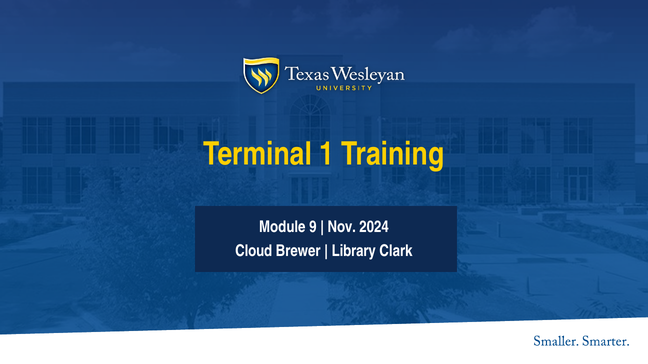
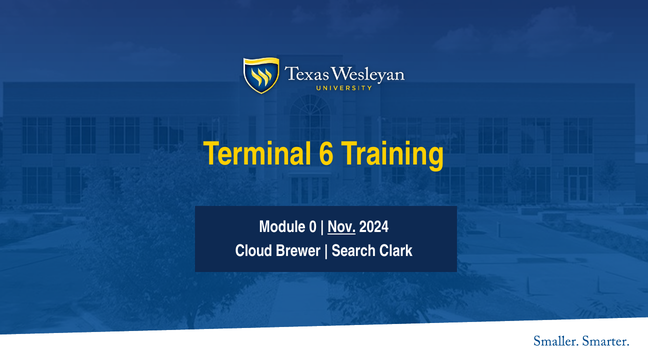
1: 1 -> 6
9: 9 -> 0
Nov underline: none -> present
Library: Library -> Search
